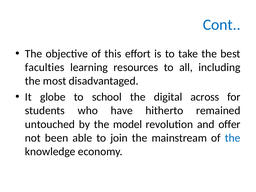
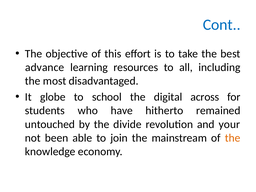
faculties: faculties -> advance
model: model -> divide
offer: offer -> your
the at (233, 138) colour: blue -> orange
